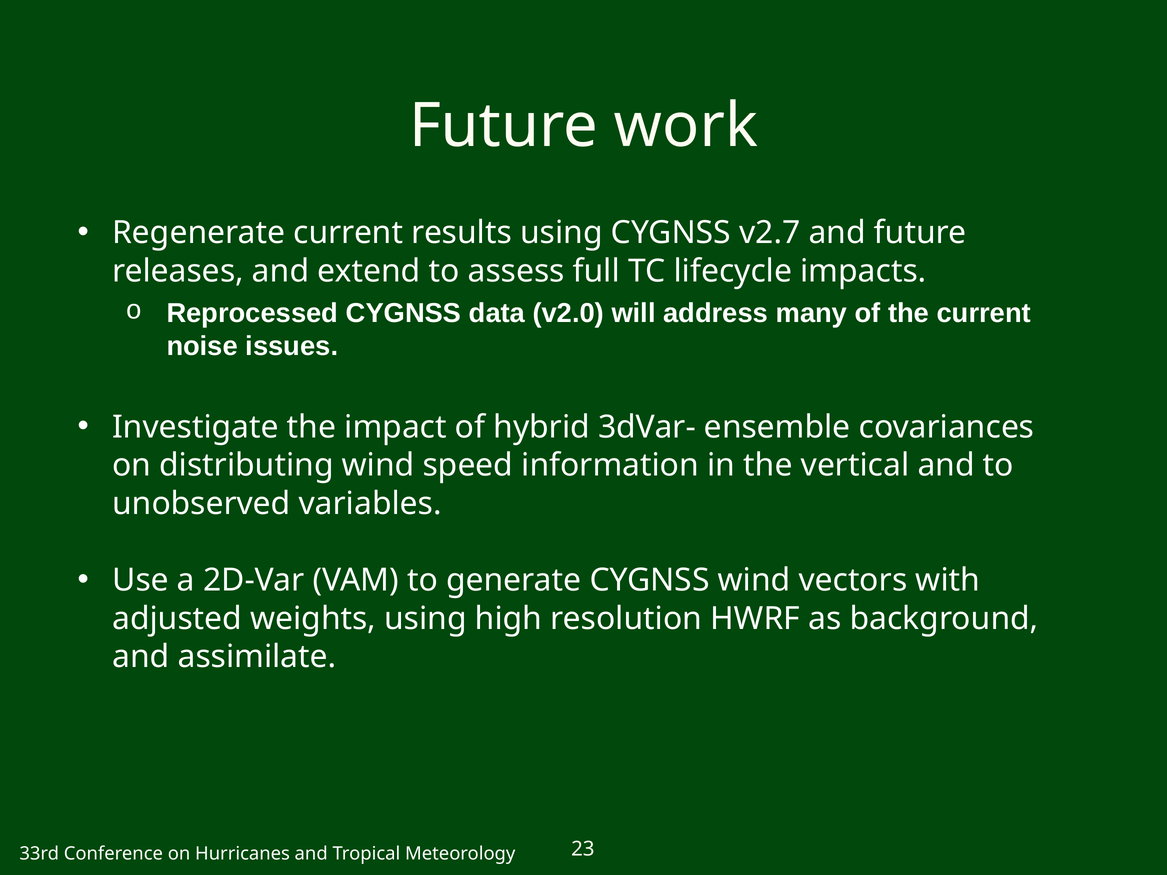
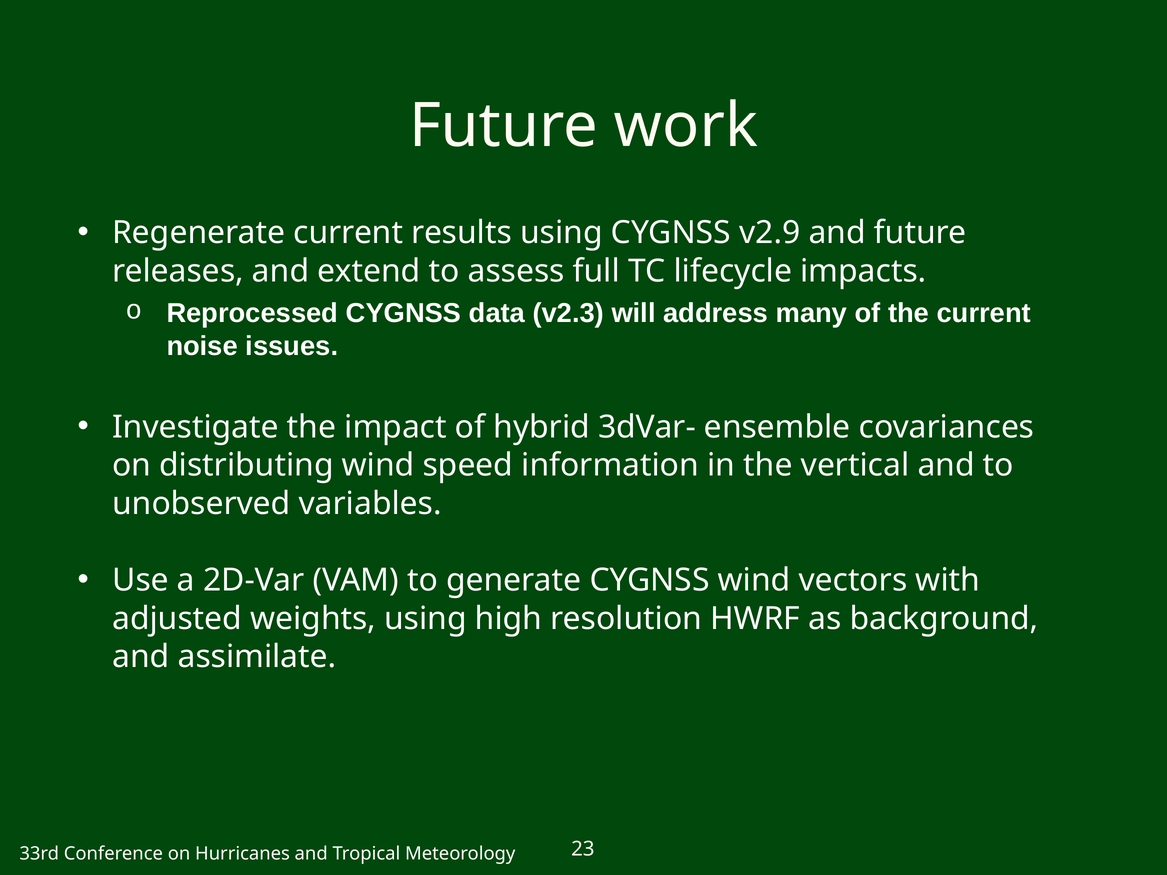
v2.7: v2.7 -> v2.9
v2.0: v2.0 -> v2.3
